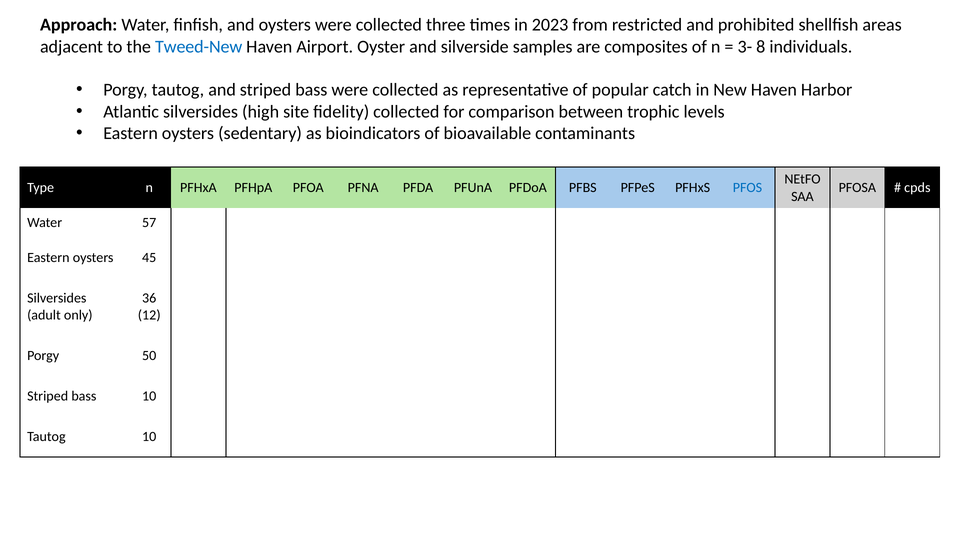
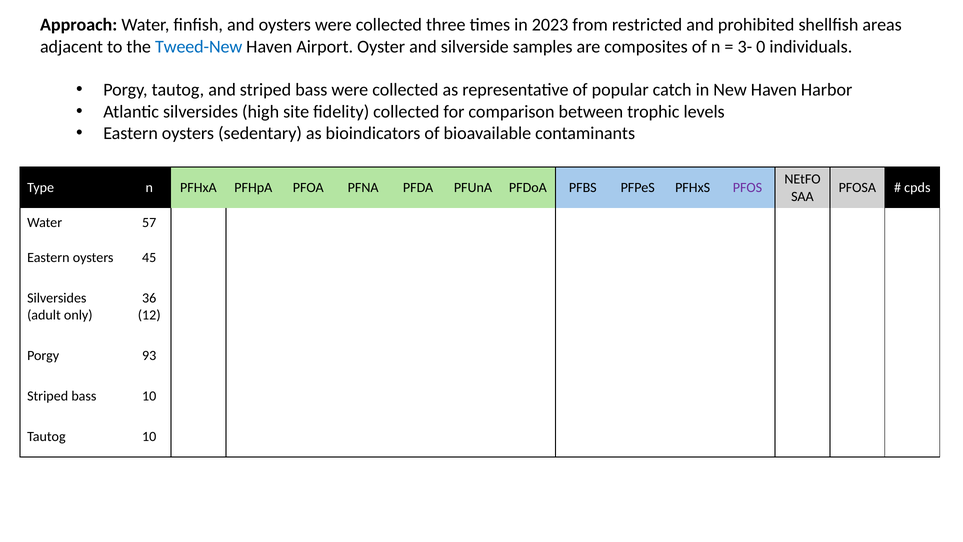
8: 8 -> 0
PFOS colour: blue -> purple
50: 50 -> 93
